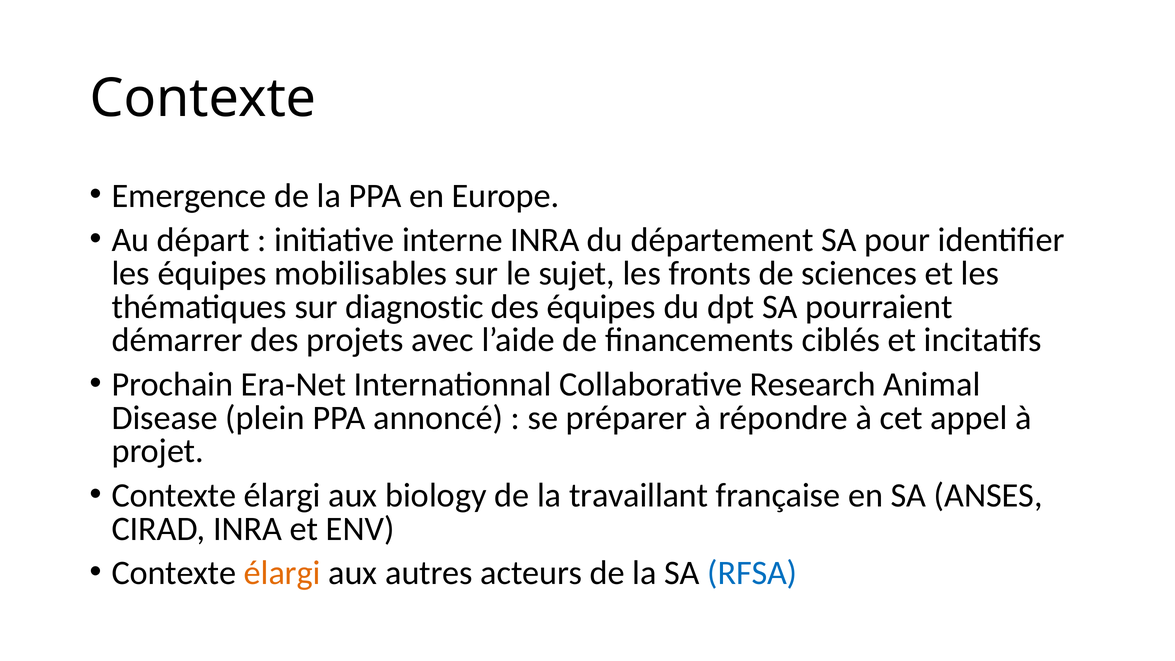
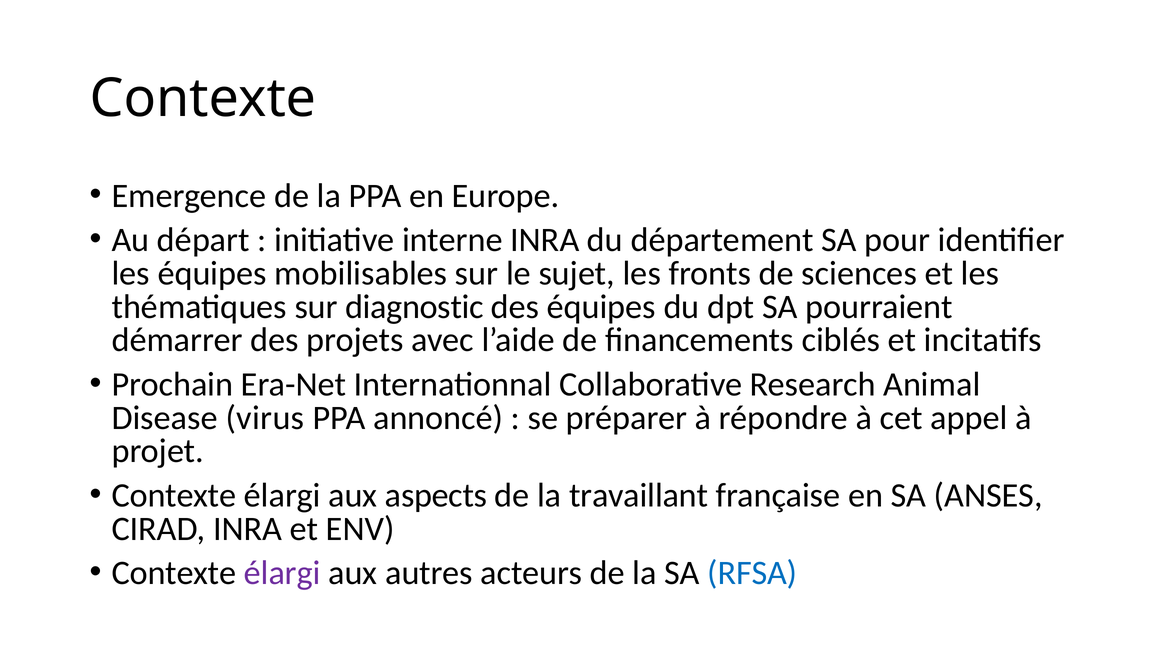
plein: plein -> virus
biology: biology -> aspects
élargi at (282, 573) colour: orange -> purple
